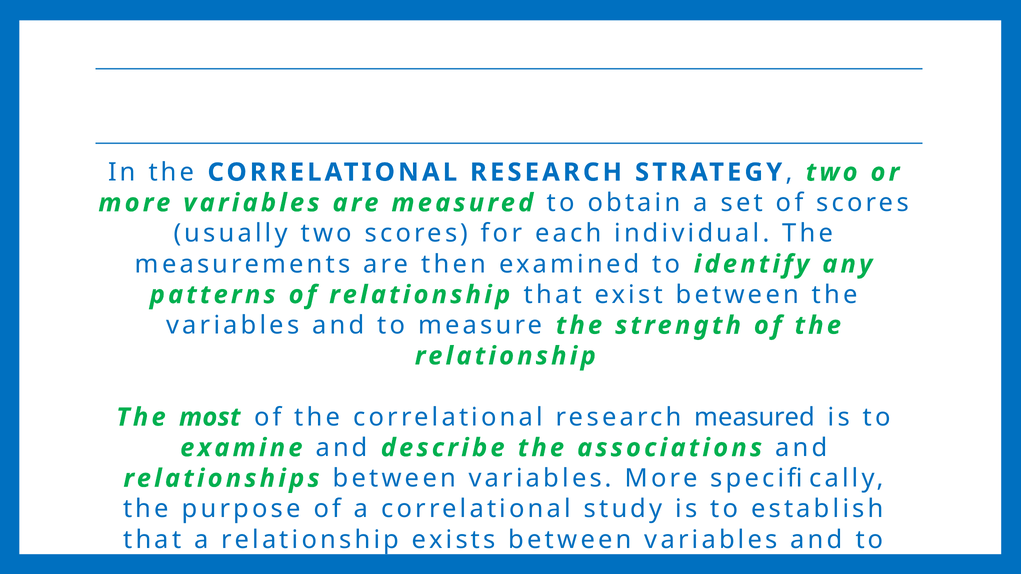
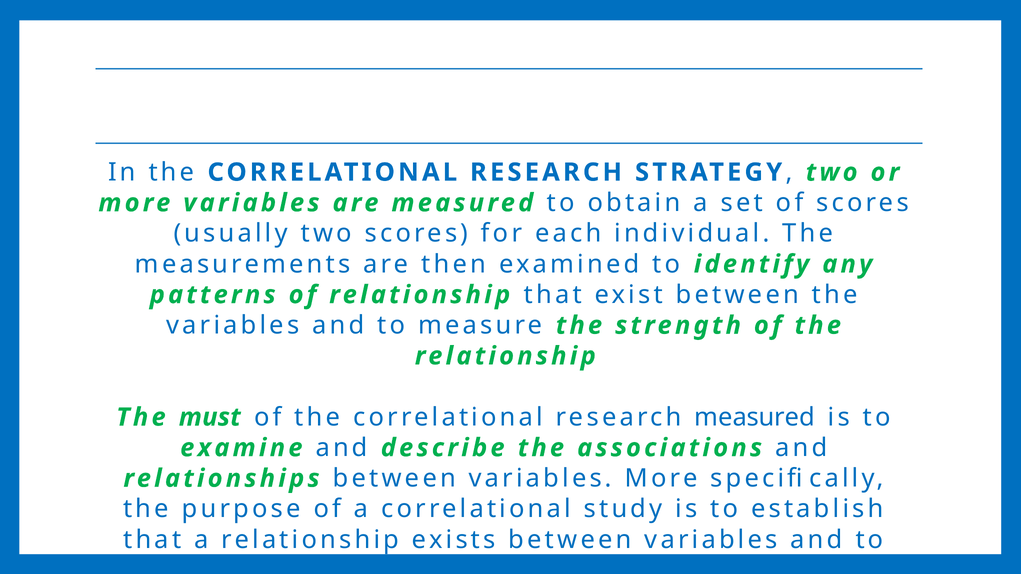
most: most -> must
